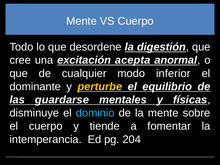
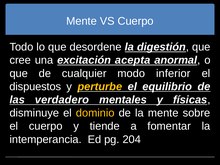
dominante: dominante -> dispuestos
guardarse: guardarse -> verdadero
dominio colour: light blue -> yellow
